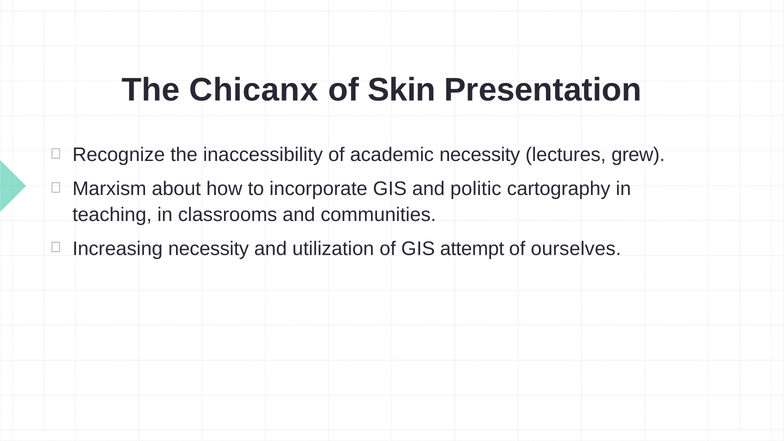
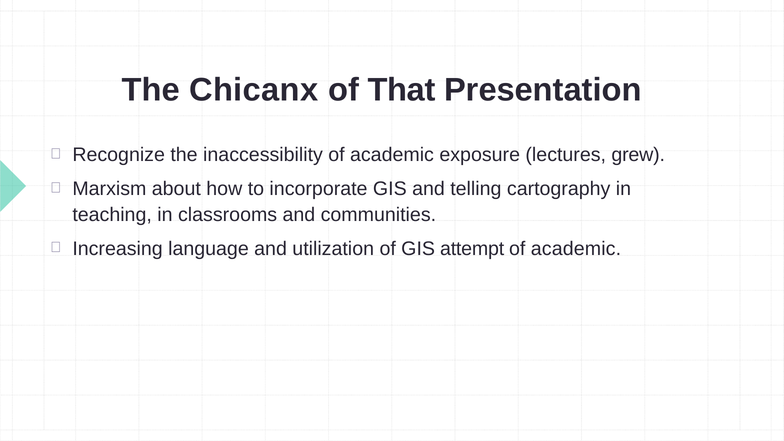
Skin: Skin -> That
academic necessity: necessity -> exposure
politic: politic -> telling
Increasing necessity: necessity -> language
ourselves at (576, 249): ourselves -> academic
